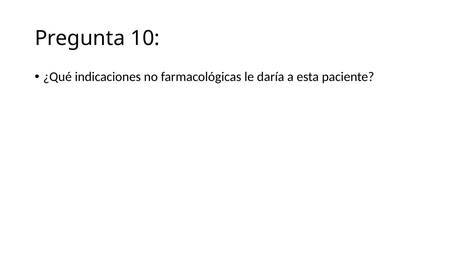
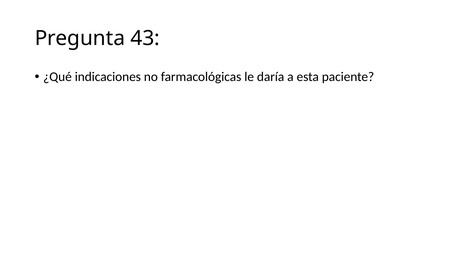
10: 10 -> 43
